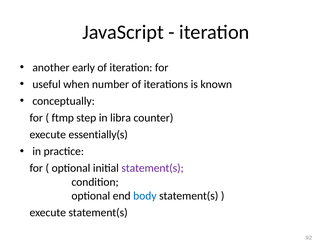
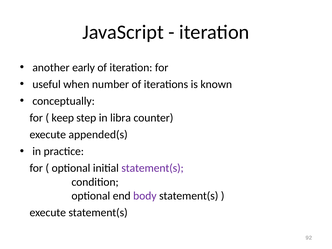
ftmp: ftmp -> keep
essentially(s: essentially(s -> appended(s
body colour: blue -> purple
